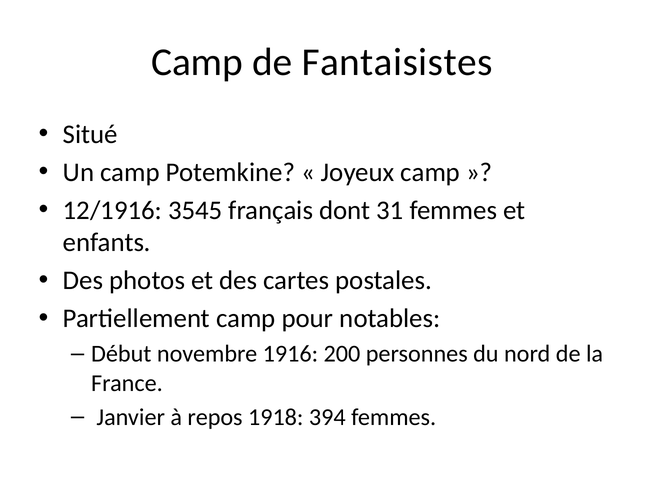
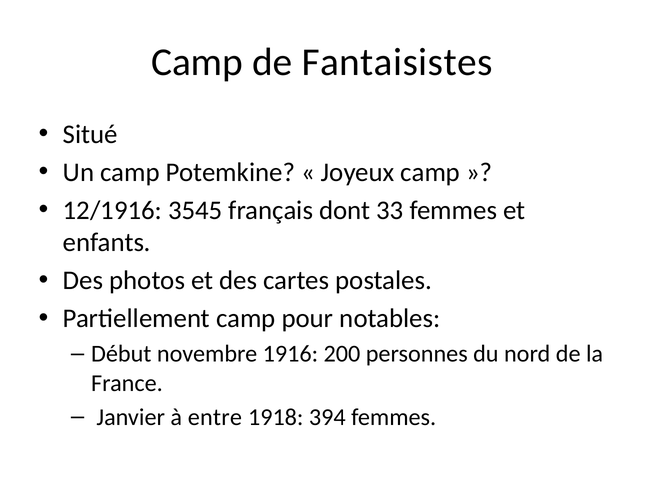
31: 31 -> 33
repos: repos -> entre
